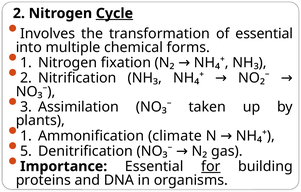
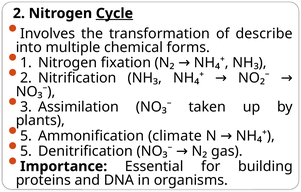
of essential: essential -> describe
1 at (26, 136): 1 -> 5
for underline: present -> none
